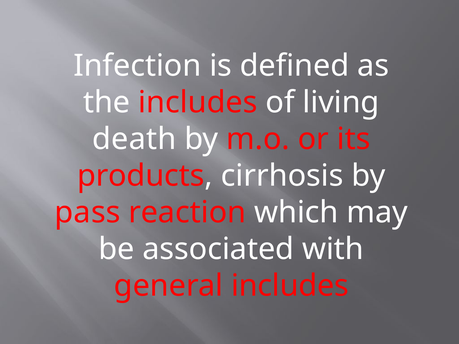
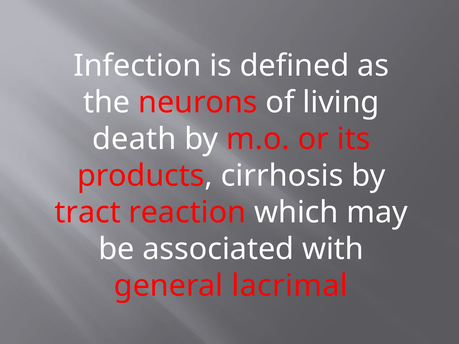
the includes: includes -> neurons
pass: pass -> tract
general includes: includes -> lacrimal
